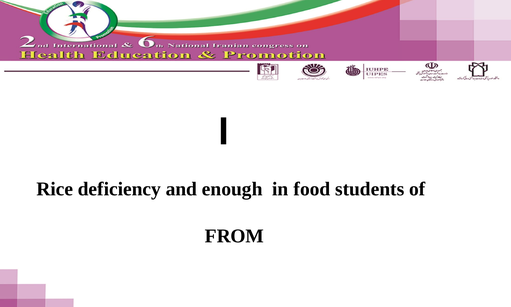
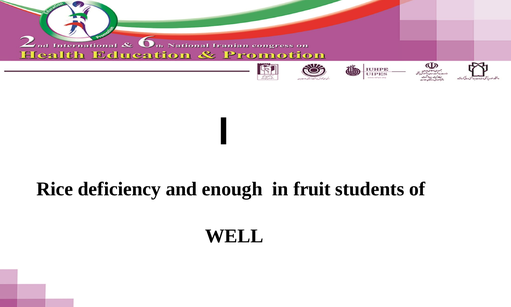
food: food -> fruit
FROM: FROM -> WELL
